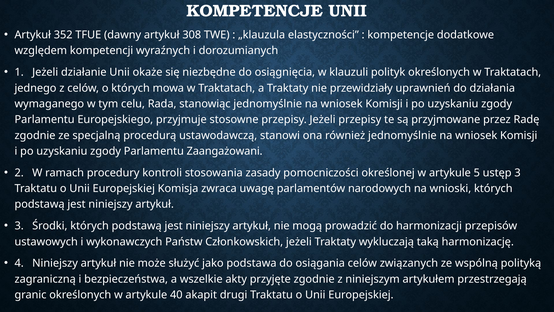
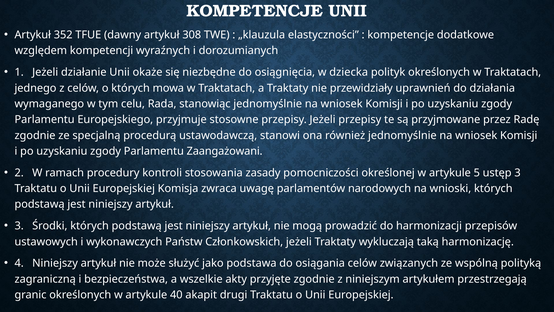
klauzuli: klauzuli -> dziecka
